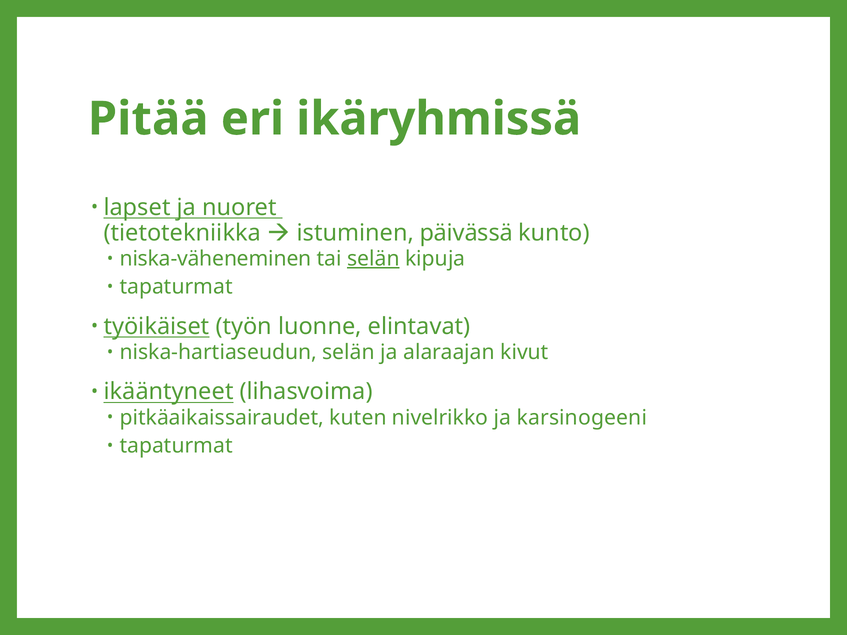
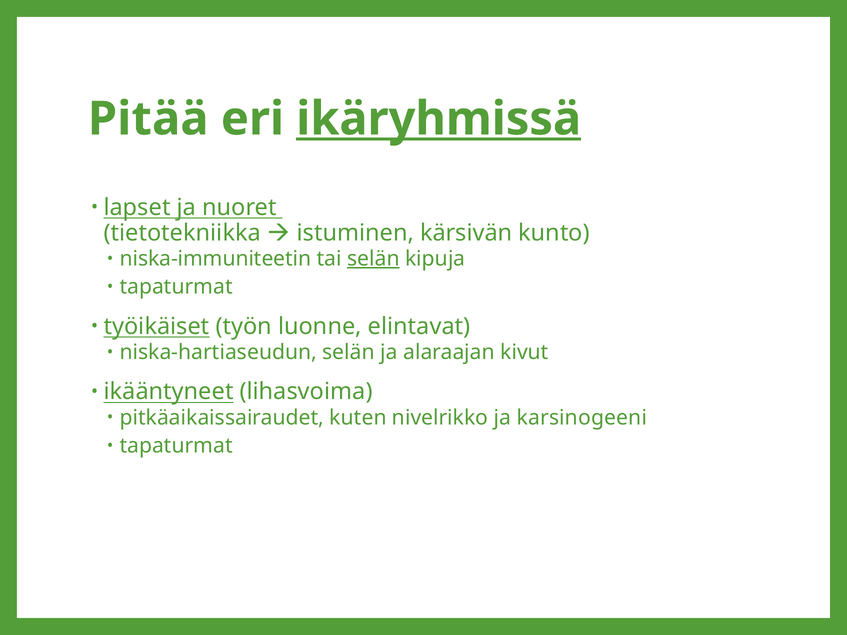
ikäryhmissä underline: none -> present
päivässä: päivässä -> kärsivän
niska-väheneminen: niska-väheneminen -> niska-immuniteetin
